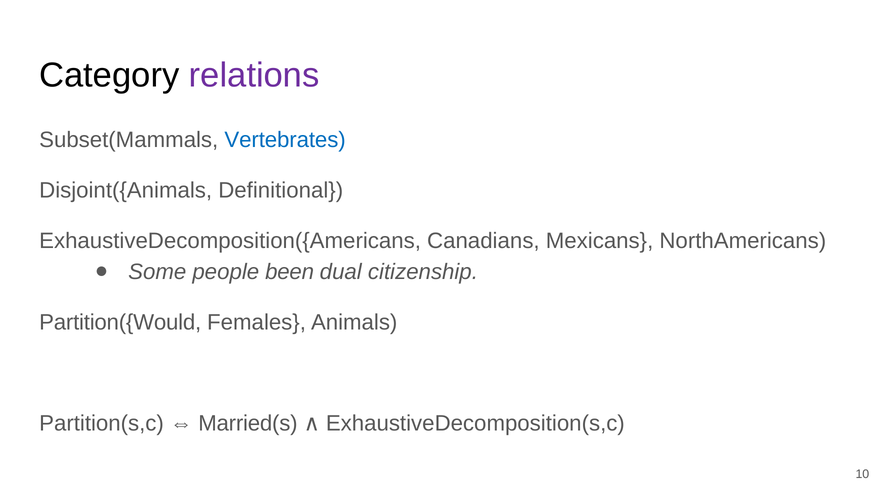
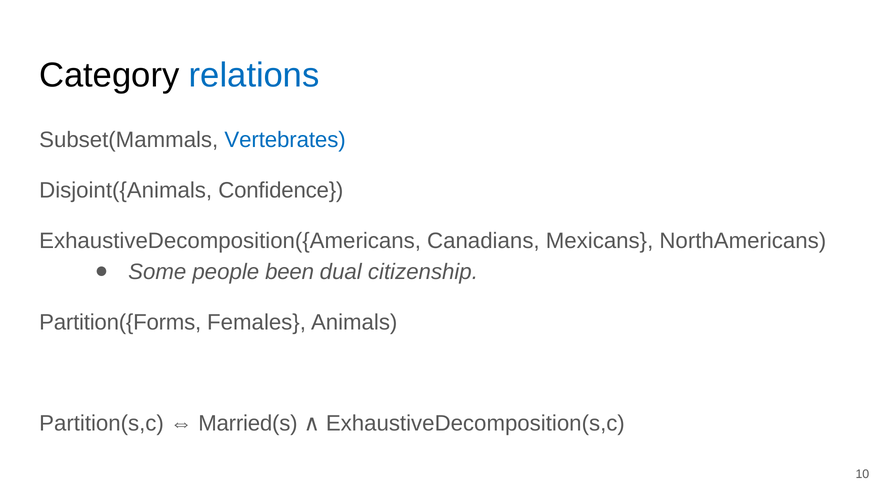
relations colour: purple -> blue
Definitional: Definitional -> Confidence
Partition({Would: Partition({Would -> Partition({Forms
